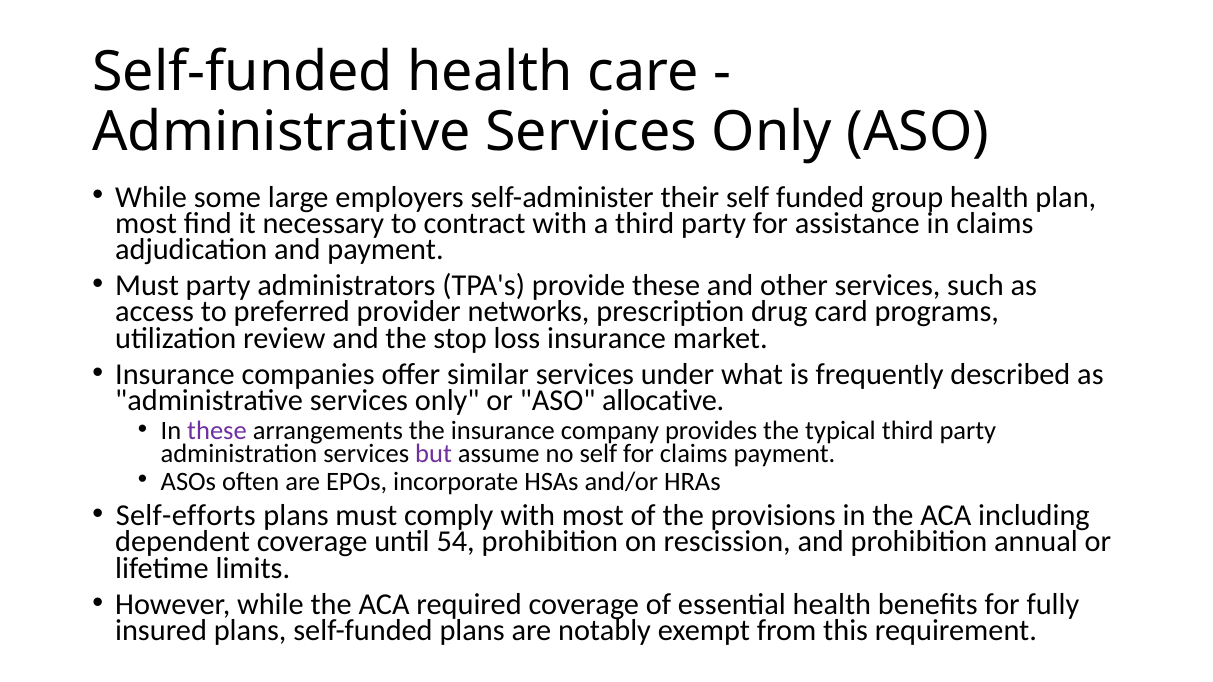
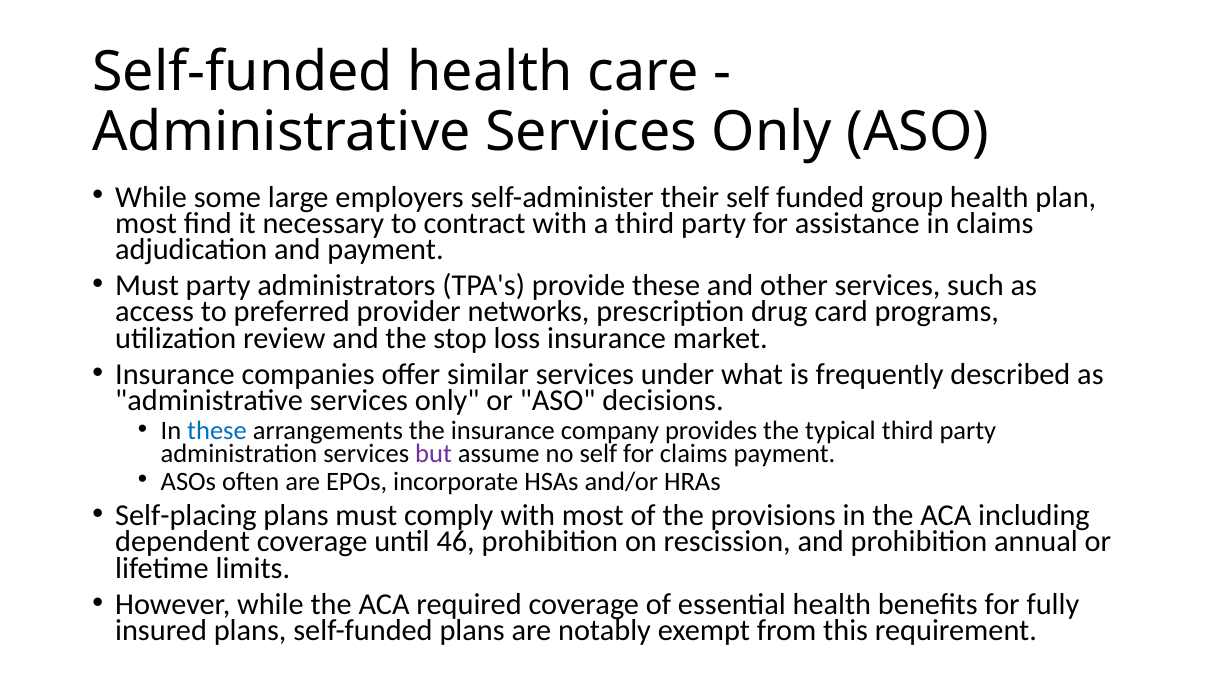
allocative: allocative -> decisions
these at (217, 431) colour: purple -> blue
Self-efforts: Self-efforts -> Self-placing
54: 54 -> 46
